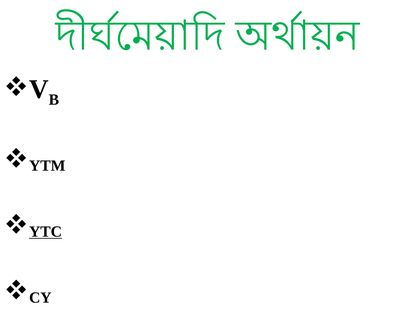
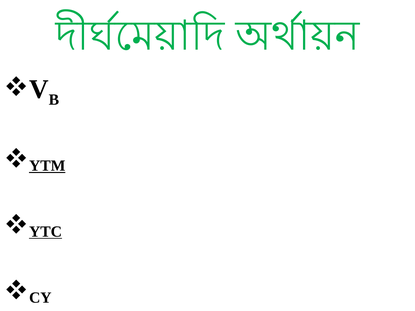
YTM underline: none -> present
